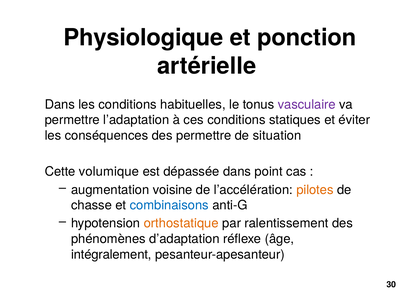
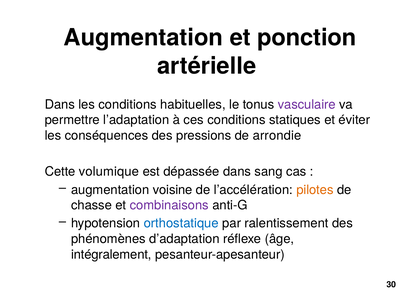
Physiologique at (143, 38): Physiologique -> Augmentation
des permettre: permettre -> pressions
situation: situation -> arrondie
point: point -> sang
combinaisons colour: blue -> purple
orthostatique colour: orange -> blue
